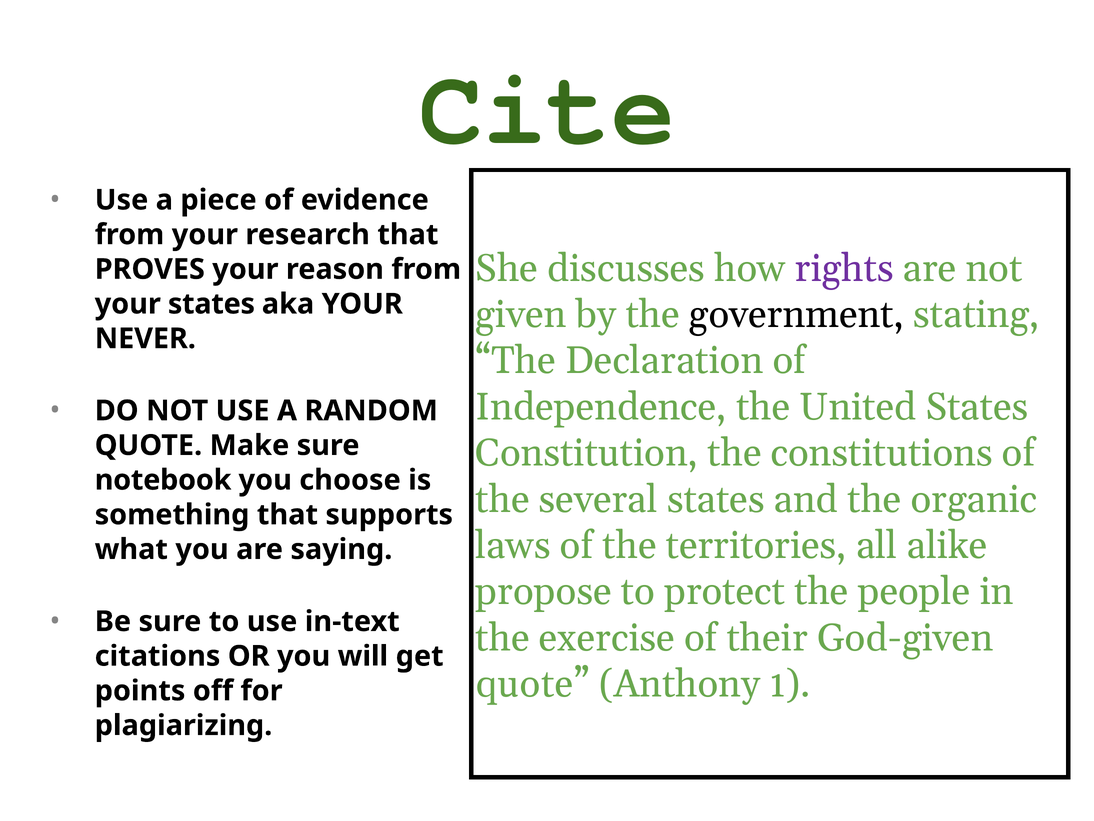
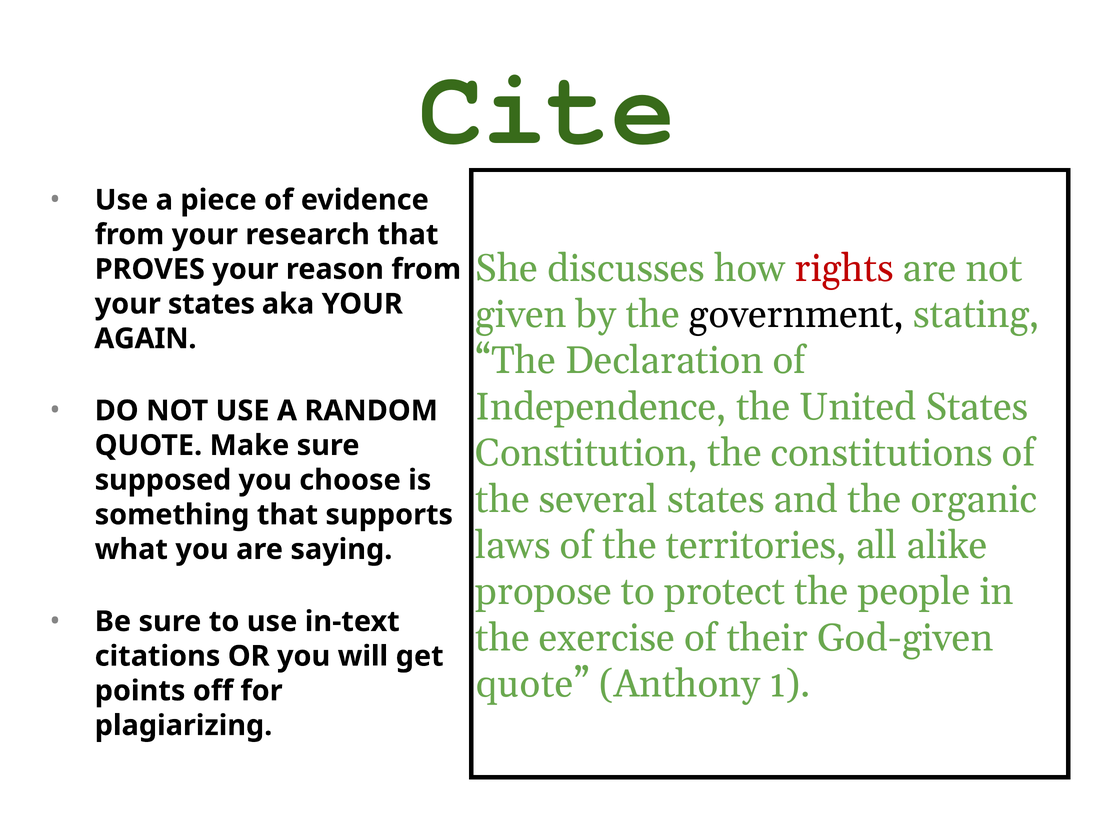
rights colour: purple -> red
NEVER: NEVER -> AGAIN
notebook: notebook -> supposed
